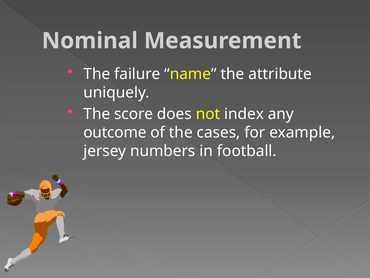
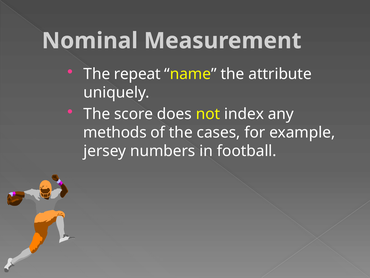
failure: failure -> repeat
outcome: outcome -> methods
